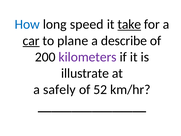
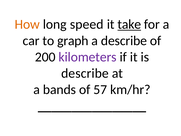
How colour: blue -> orange
car underline: present -> none
plane: plane -> graph
illustrate at (85, 73): illustrate -> describe
safely: safely -> bands
52: 52 -> 57
